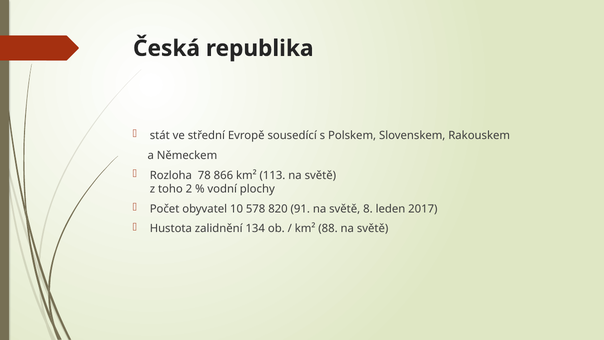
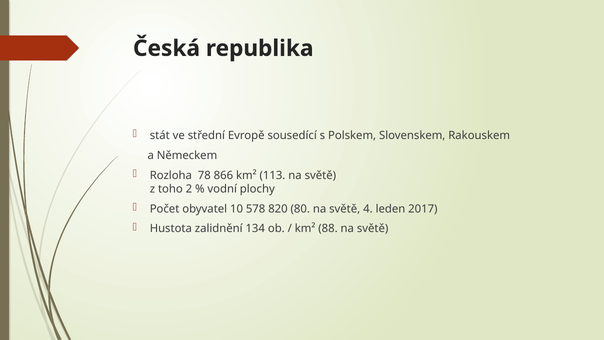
91: 91 -> 80
8: 8 -> 4
